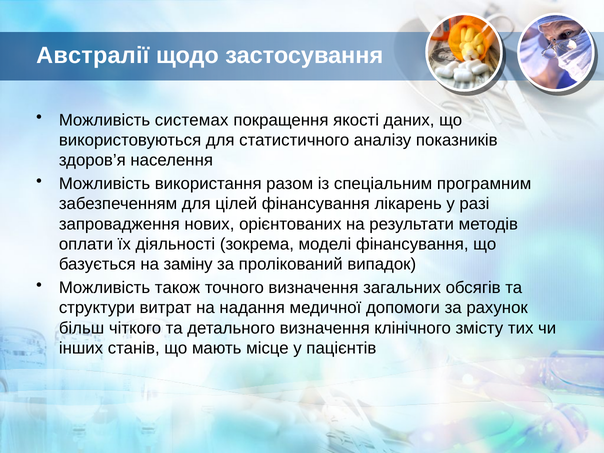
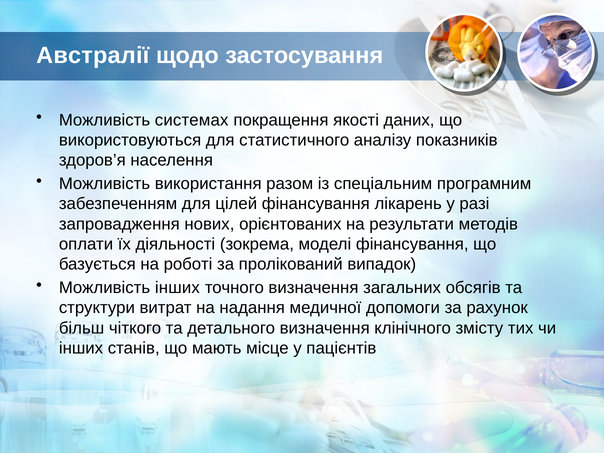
заміну: заміну -> роботі
Можливість також: також -> інших
